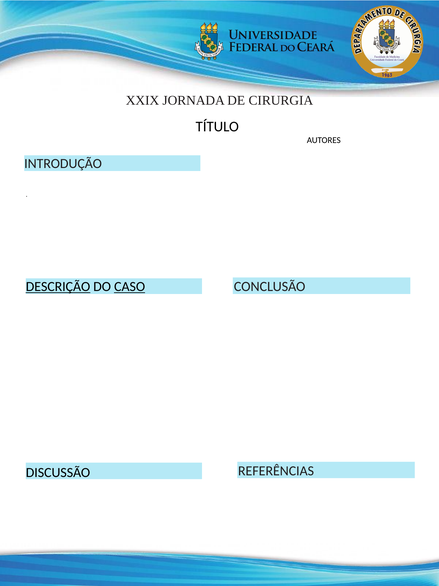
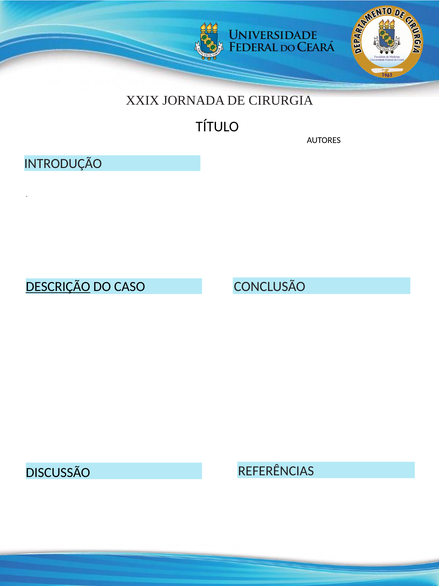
CASO underline: present -> none
